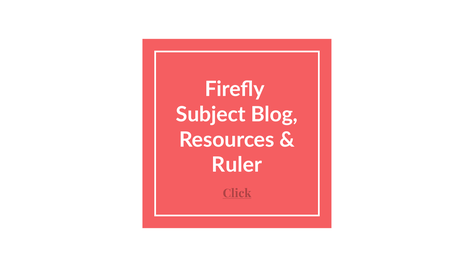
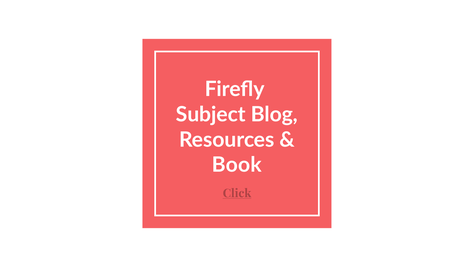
Ruler: Ruler -> Book
